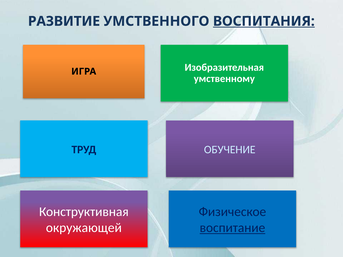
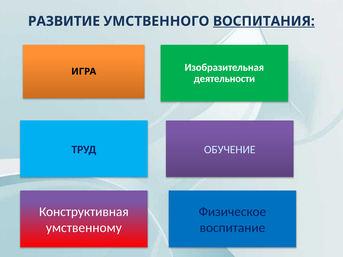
умственному: умственному -> деятельности
окружающей: окружающей -> умственному
воспитание underline: present -> none
